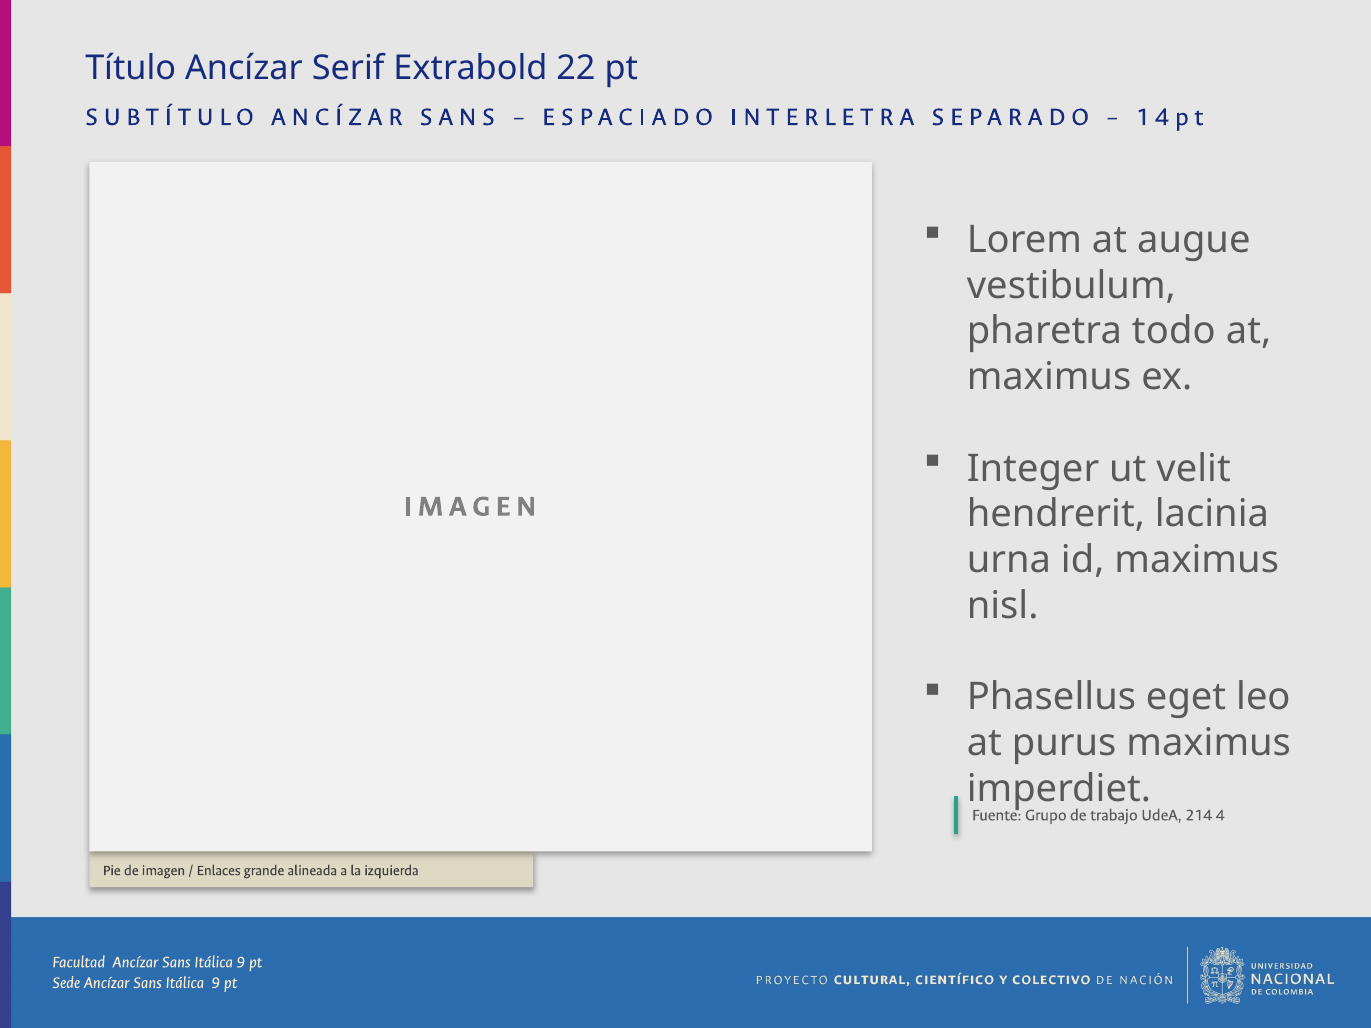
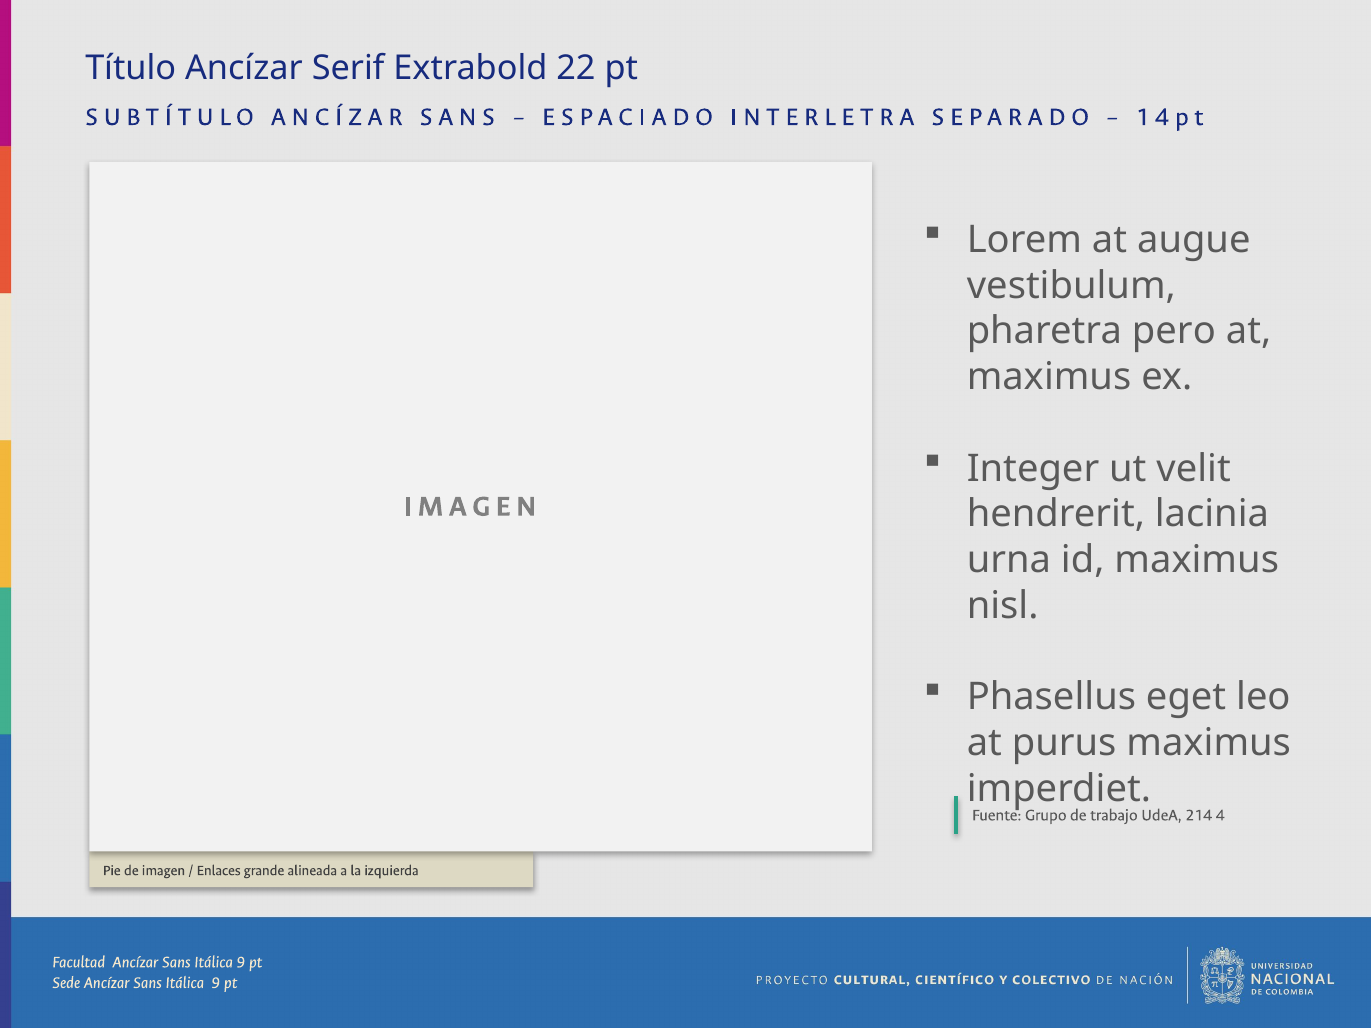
todo: todo -> pero
